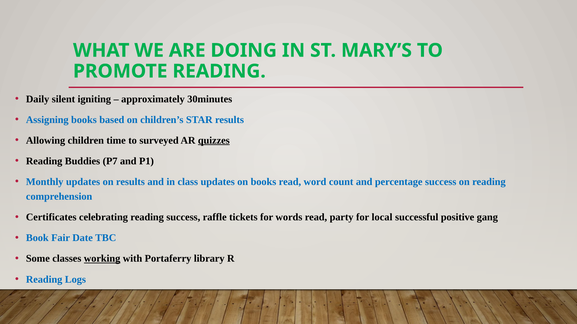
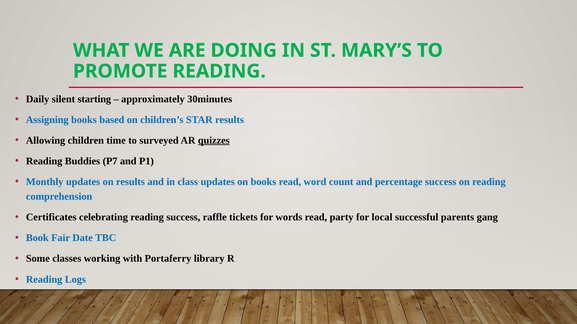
igniting: igniting -> starting
positive: positive -> parents
working underline: present -> none
